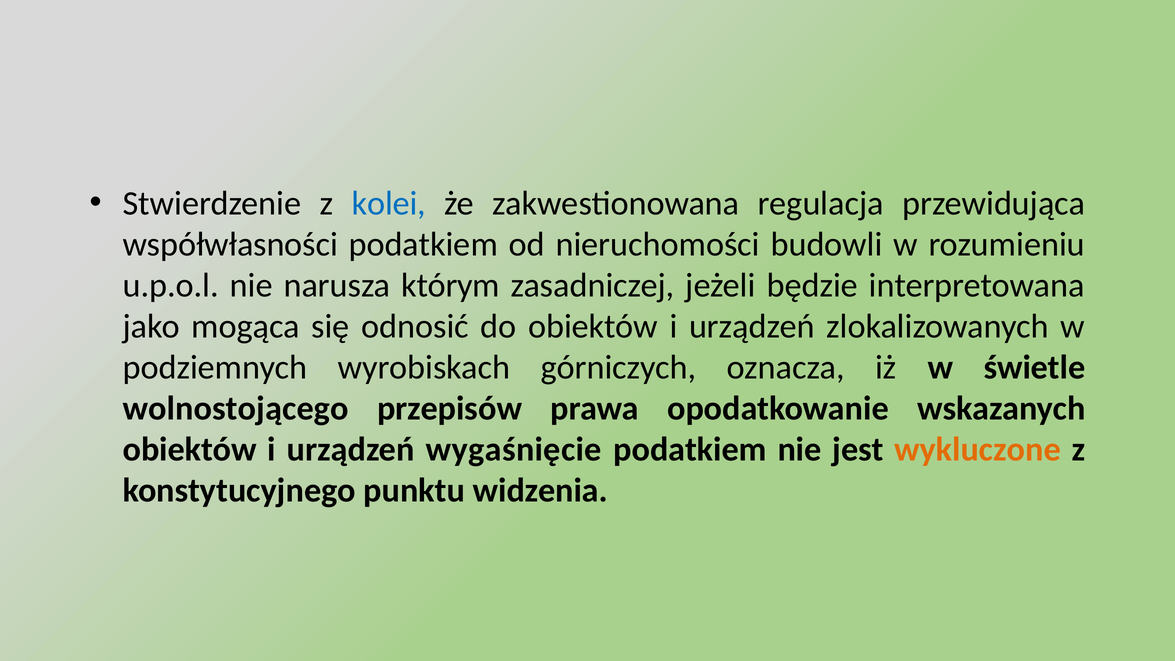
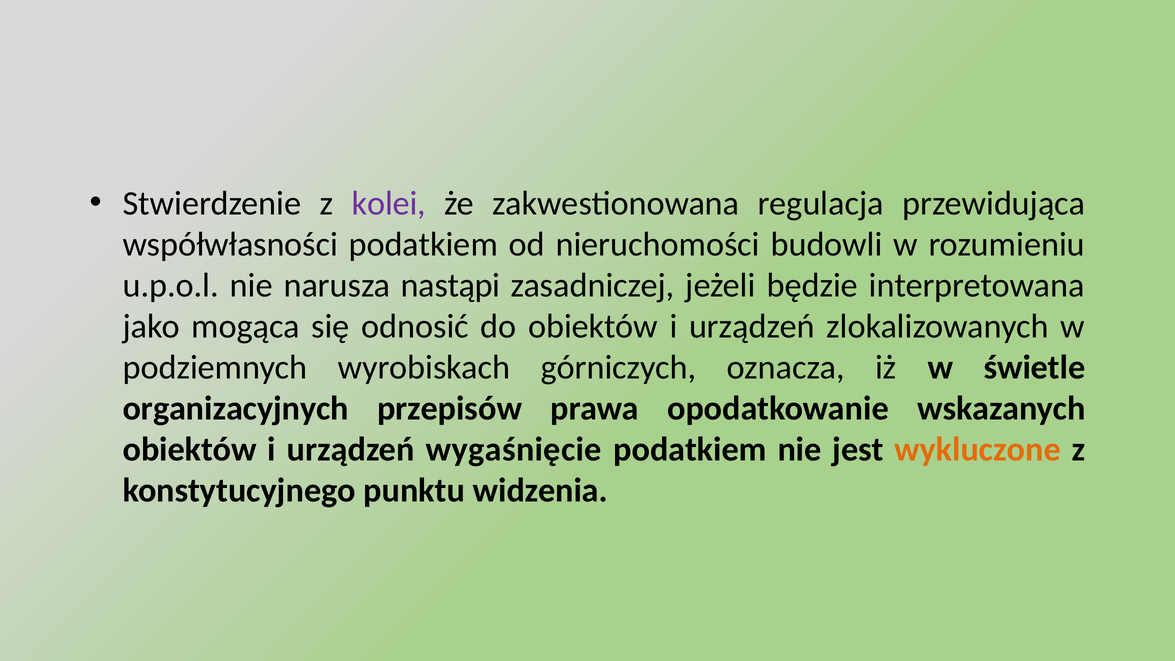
kolei colour: blue -> purple
którym: którym -> nastąpi
wolnostojącego: wolnostojącego -> organizacyjnych
